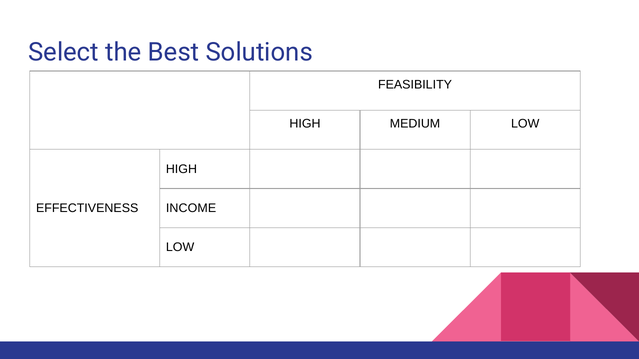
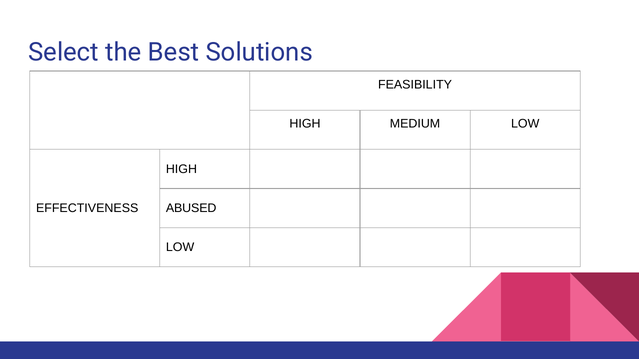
INCOME: INCOME -> ABUSED
